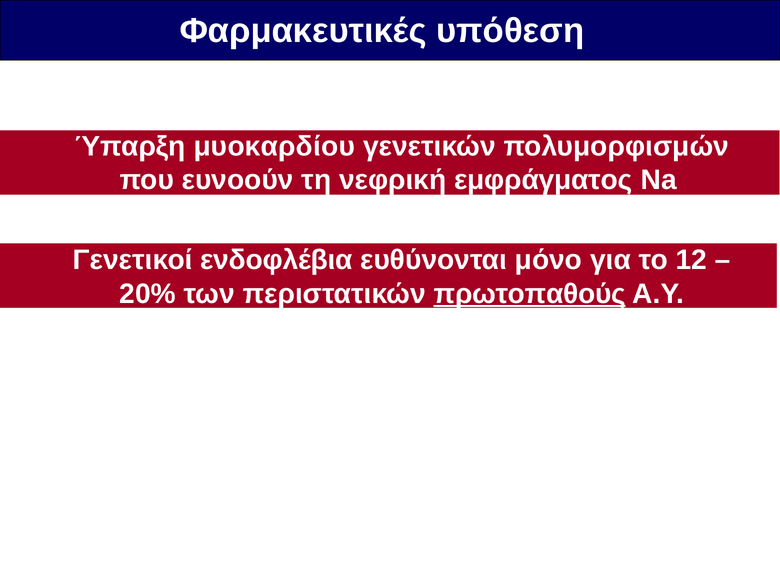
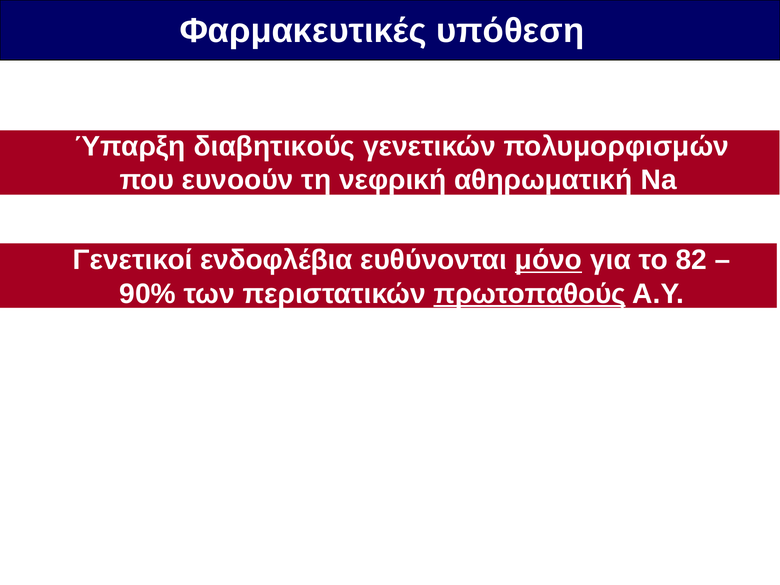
μυοκαρδίου: μυοκαρδίου -> διαβητικούς
εμφράγματος: εμφράγματος -> αθηρωματική
μόνο underline: none -> present
12: 12 -> 82
20%: 20% -> 90%
